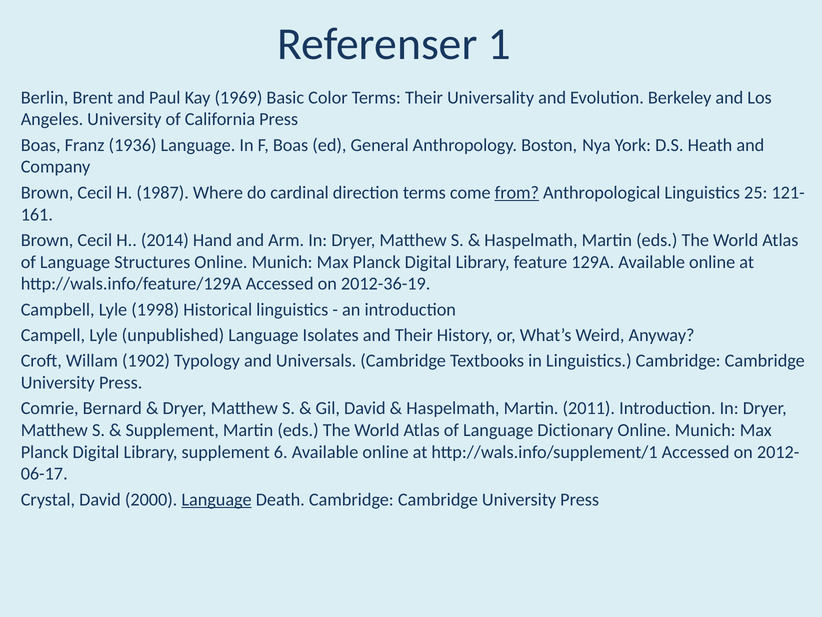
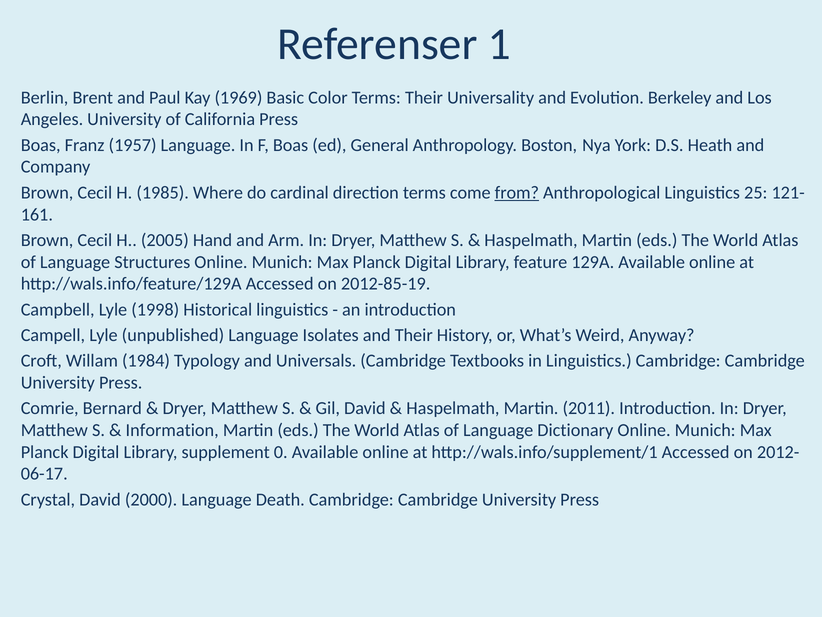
1936: 1936 -> 1957
1987: 1987 -> 1985
2014: 2014 -> 2005
2012-36-19: 2012-36-19 -> 2012-85-19
1902: 1902 -> 1984
Supplement at (172, 430): Supplement -> Information
6: 6 -> 0
Language at (217, 499) underline: present -> none
